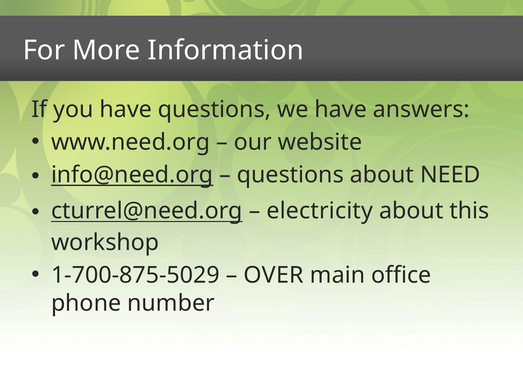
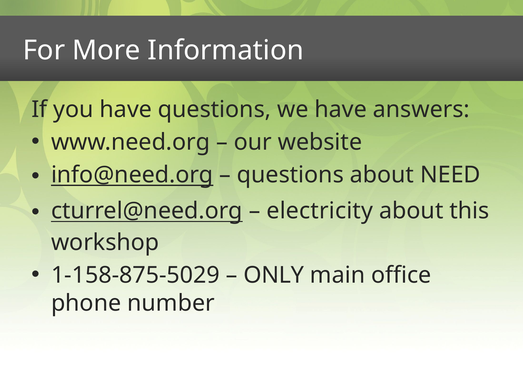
1-700-875-5029: 1-700-875-5029 -> 1-158-875-5029
OVER: OVER -> ONLY
